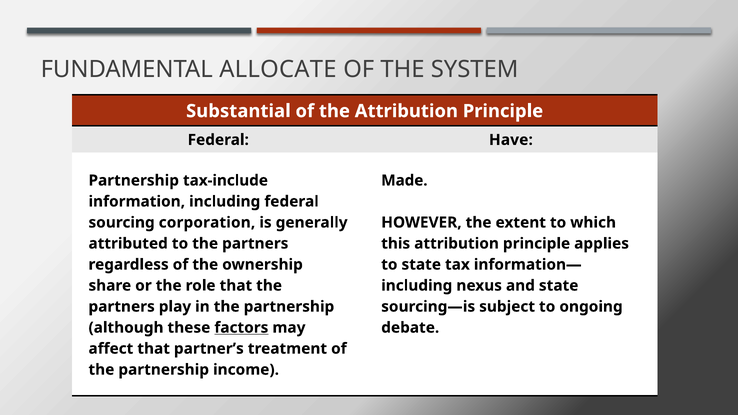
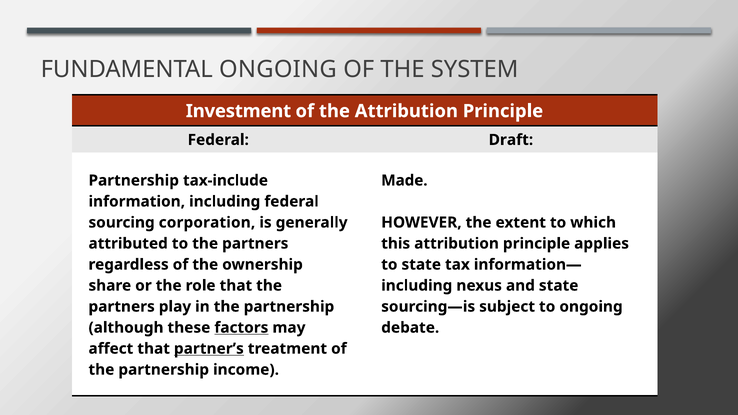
FUNDAMENTAL ALLOCATE: ALLOCATE -> ONGOING
Substantial: Substantial -> Investment
Have: Have -> Draft
partner’s underline: none -> present
